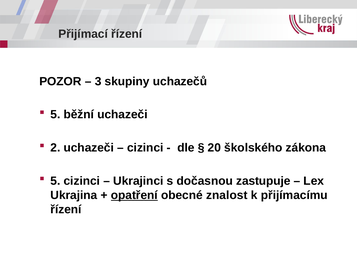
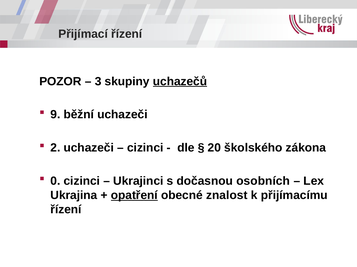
uchazečů underline: none -> present
5 at (55, 115): 5 -> 9
5 at (55, 182): 5 -> 0
zastupuje: zastupuje -> osobních
